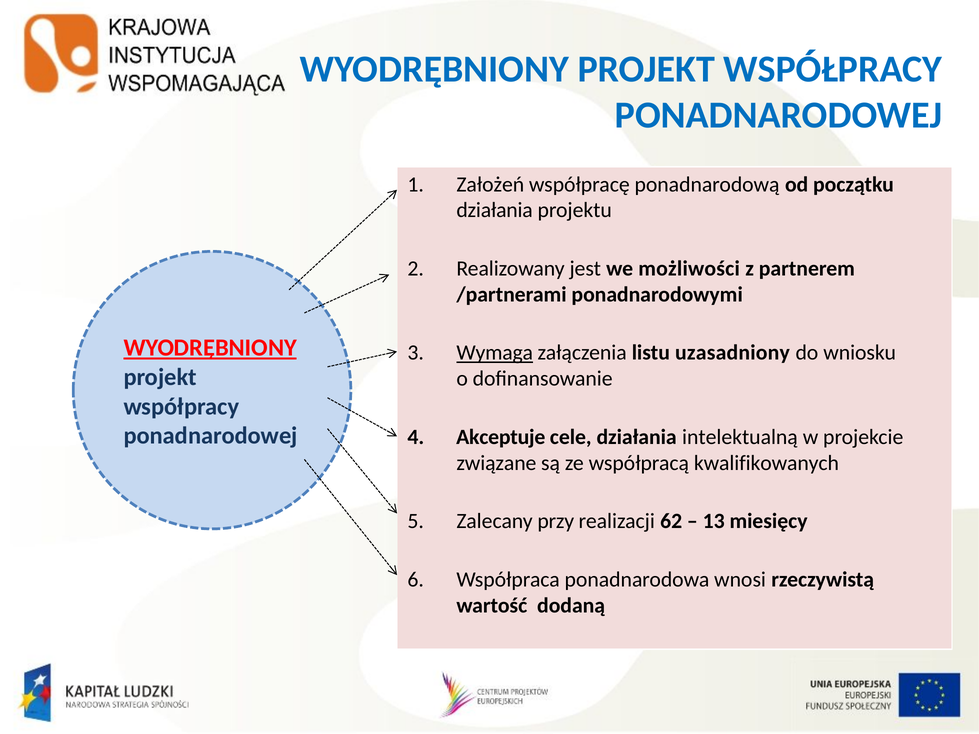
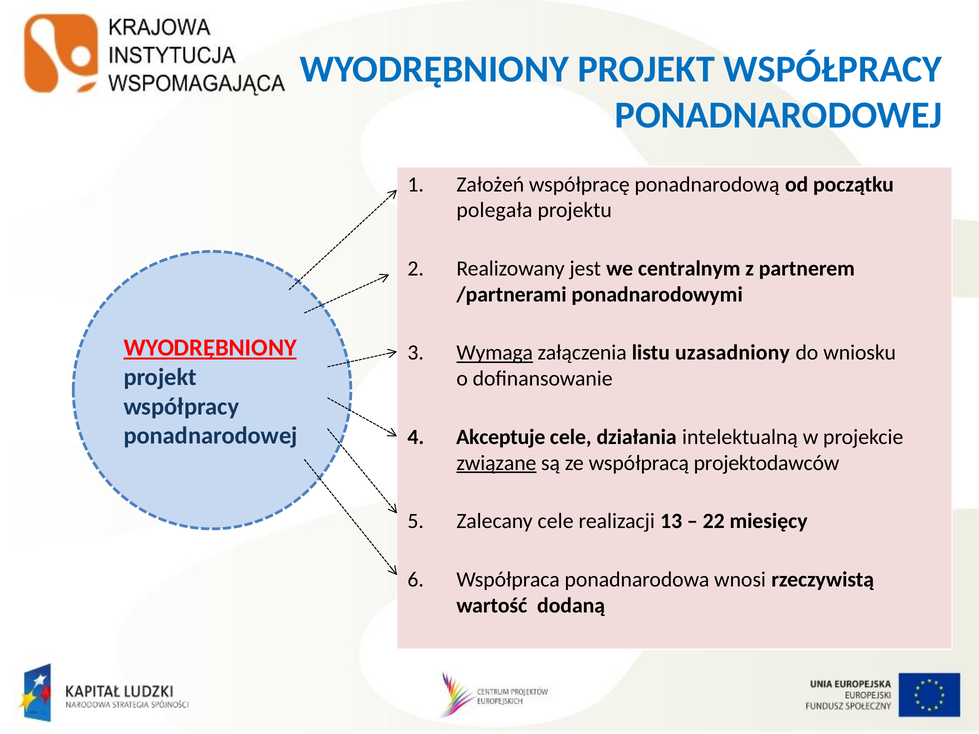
działania at (495, 210): działania -> polegała
możliwości: możliwości -> centralnym
związane underline: none -> present
kwalifikowanych: kwalifikowanych -> projektodawców
Zalecany przy: przy -> cele
62: 62 -> 13
13: 13 -> 22
